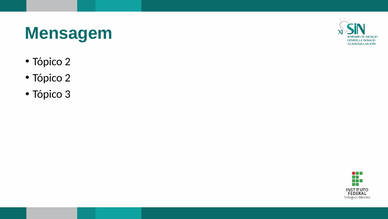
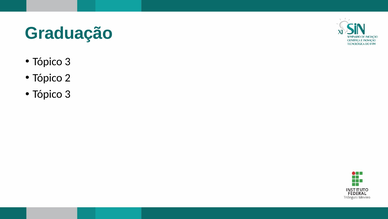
Mensagem: Mensagem -> Graduação
2 at (68, 61): 2 -> 3
